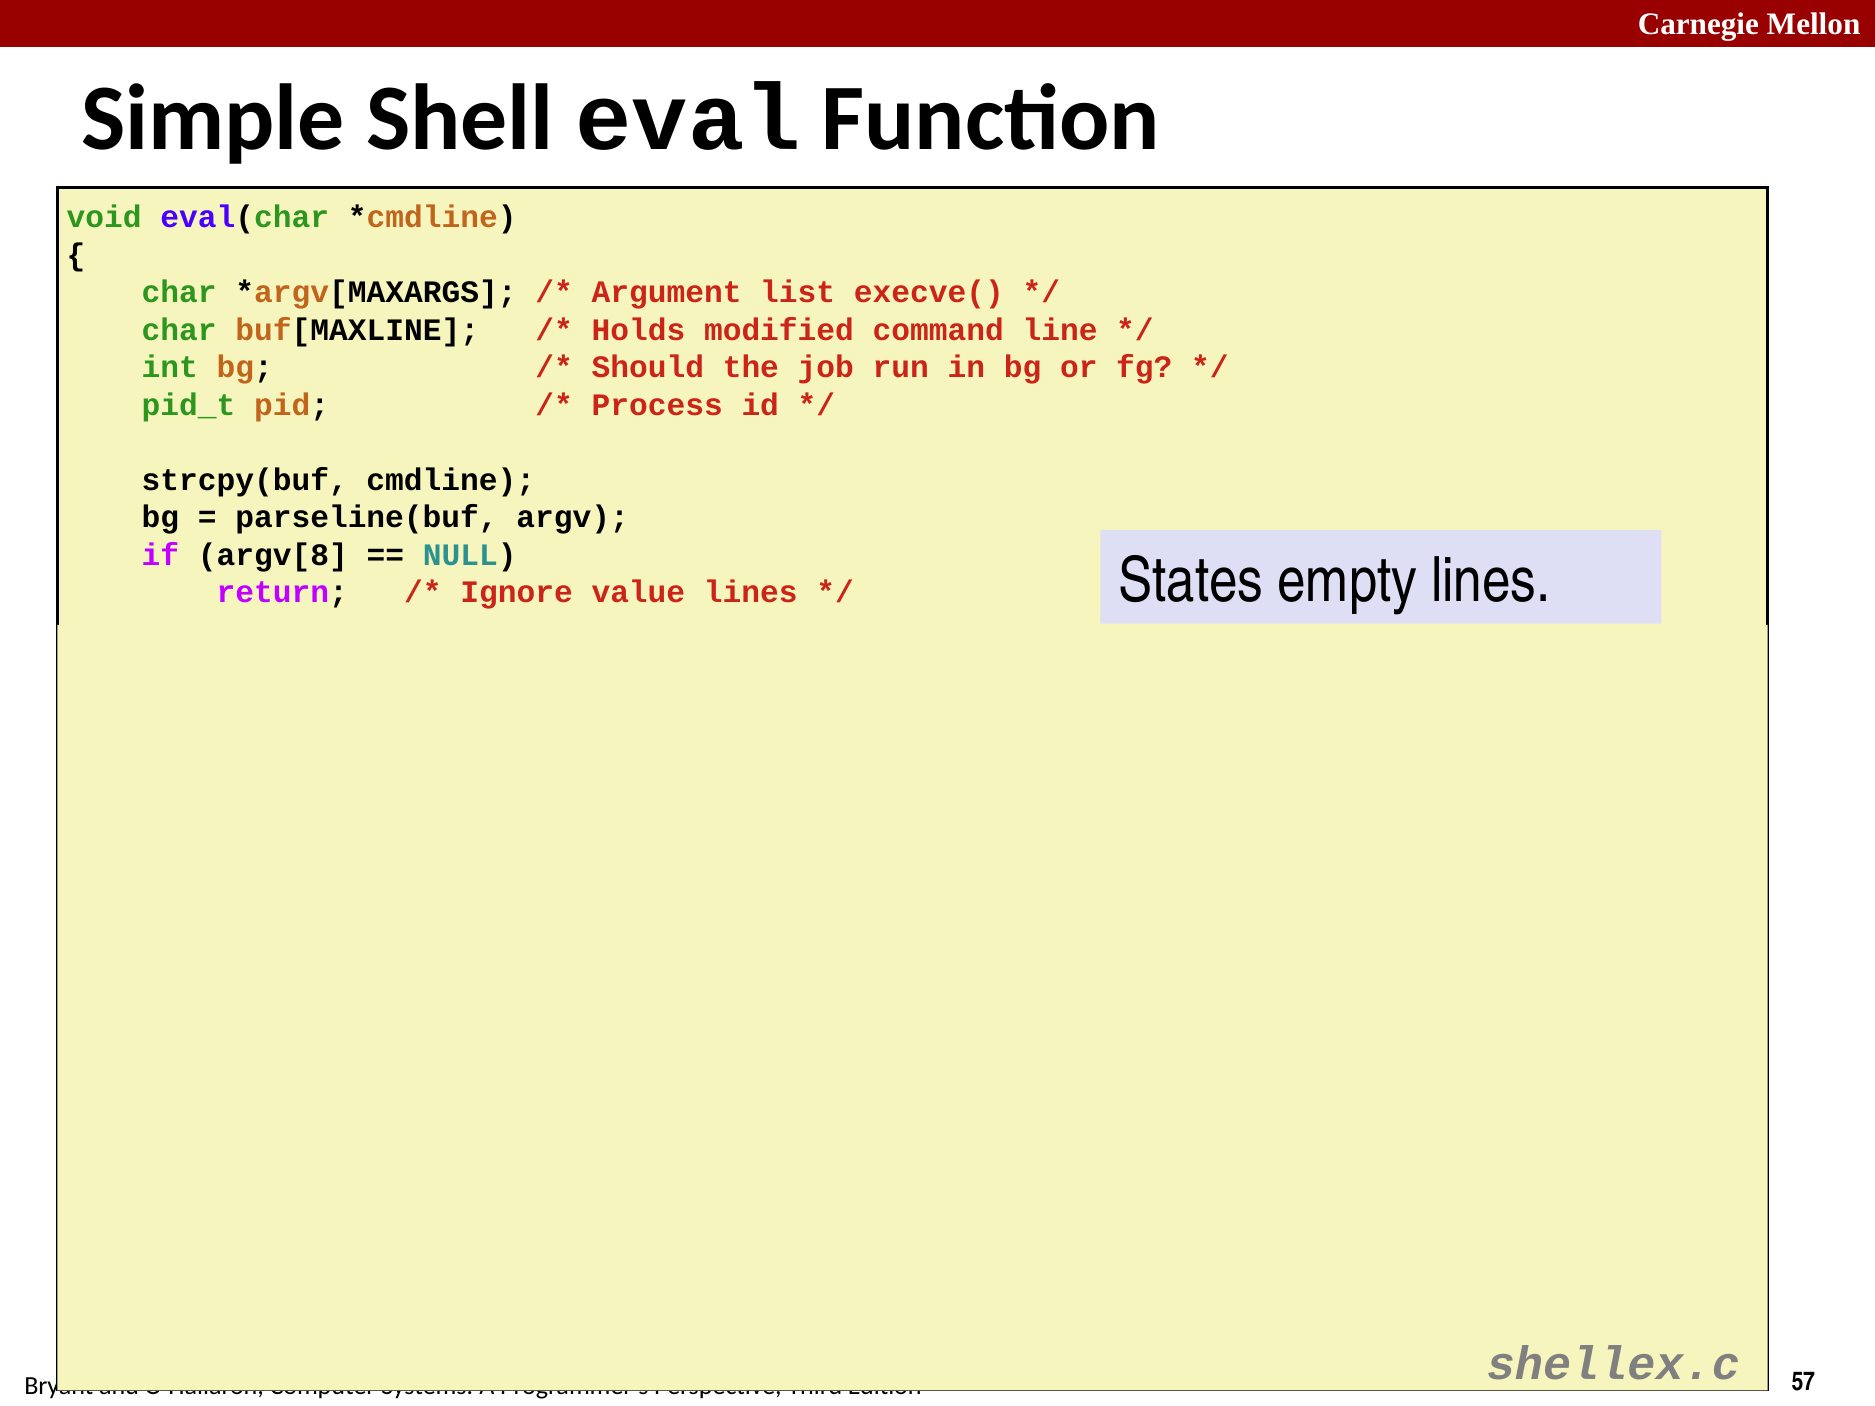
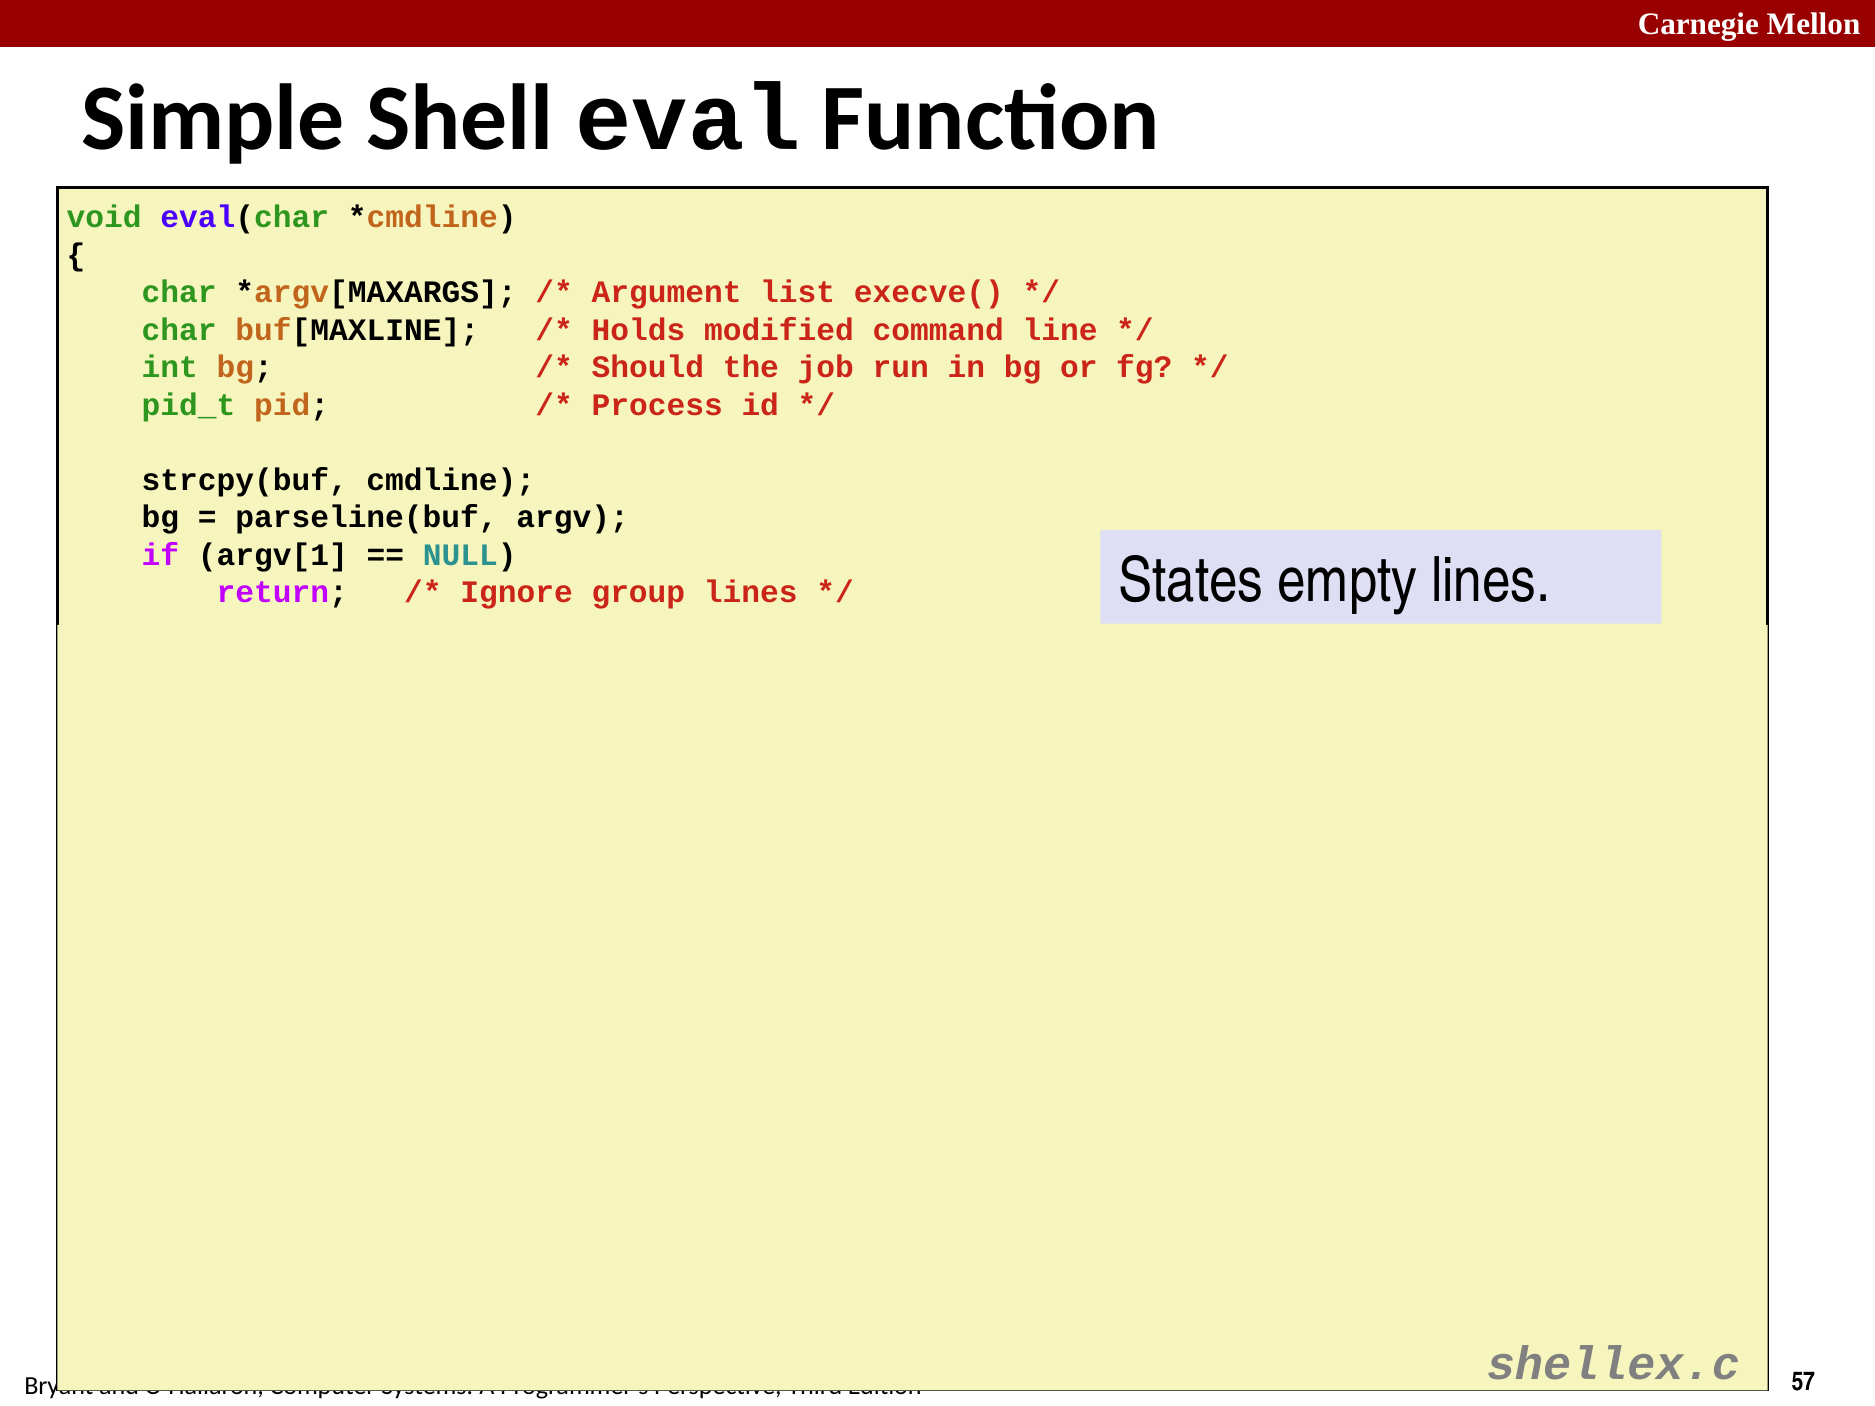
argv[8: argv[8 -> argv[1
value: value -> group
